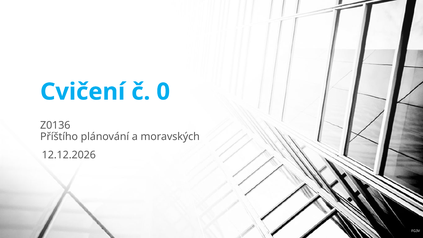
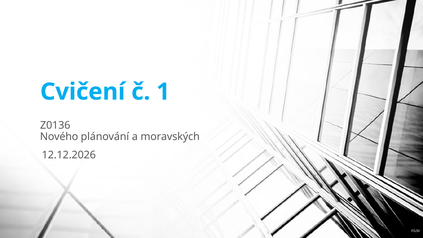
0: 0 -> 1
Příštího: Příštího -> Nového
